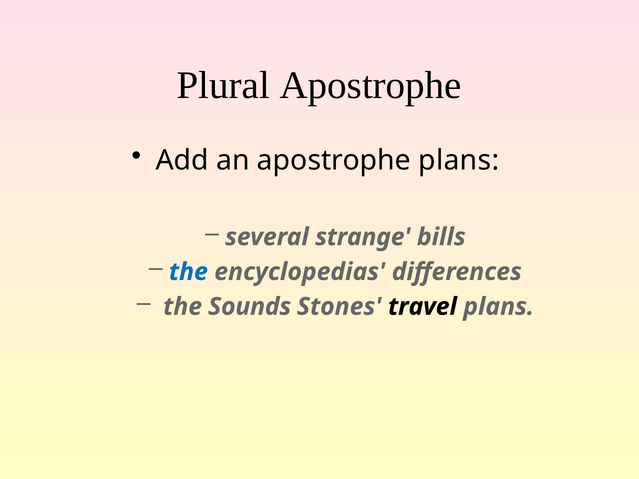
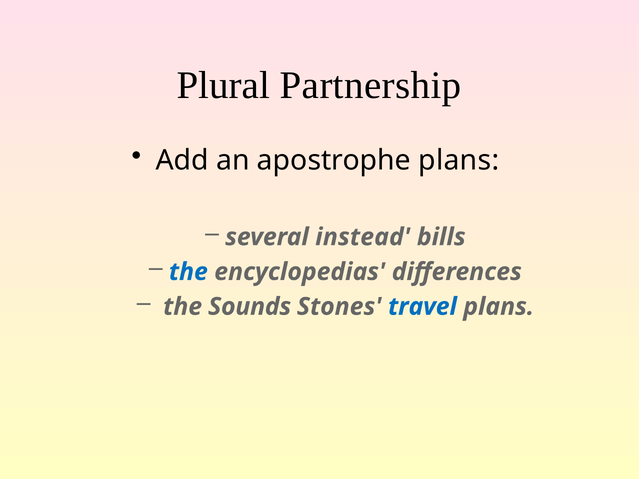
Plural Apostrophe: Apostrophe -> Partnership
strange: strange -> instead
travel colour: black -> blue
